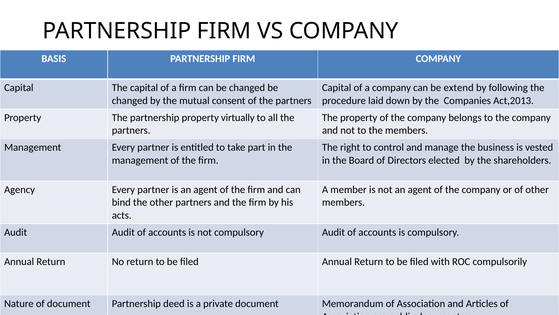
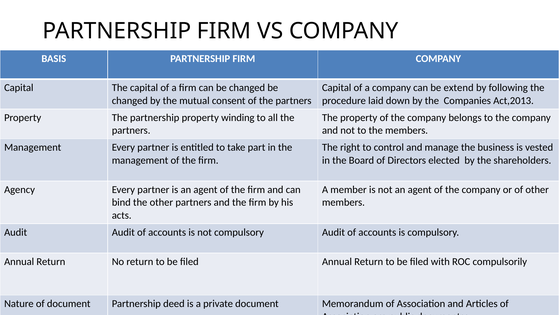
virtually: virtually -> winding
